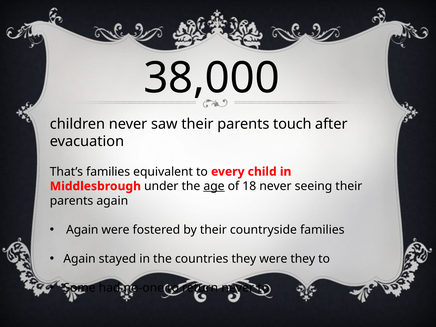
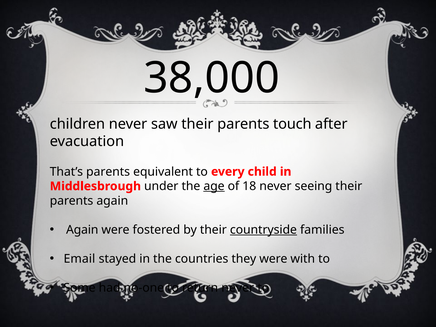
That’s families: families -> parents
countryside underline: none -> present
Again at (80, 259): Again -> Email
were they: they -> with
